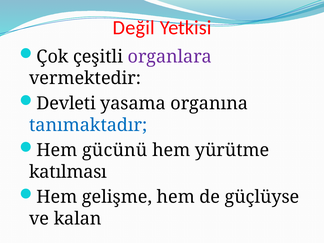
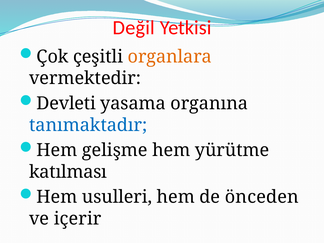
organlara colour: purple -> orange
gücünü: gücünü -> gelişme
gelişme: gelişme -> usulleri
güçlüyse: güçlüyse -> önceden
kalan: kalan -> içerir
